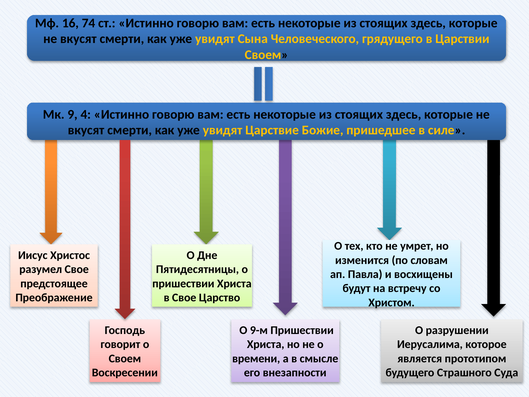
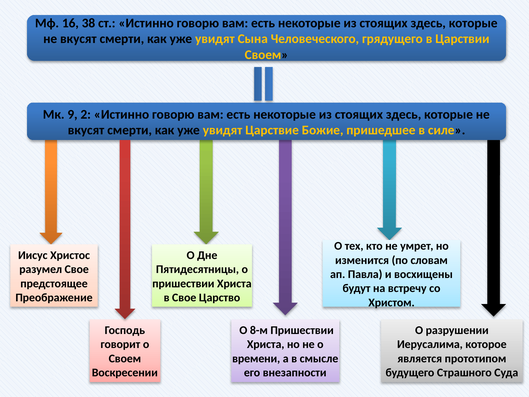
74: 74 -> 38
4: 4 -> 2
9-м: 9-м -> 8-м
